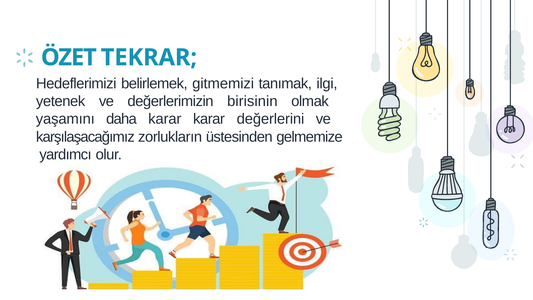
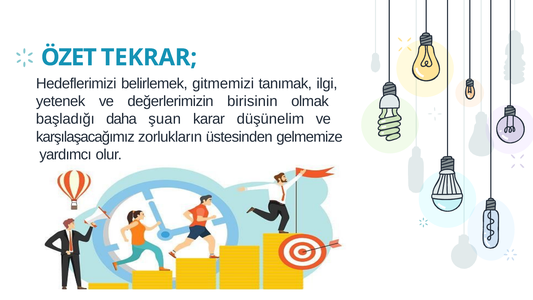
yaşamını: yaşamını -> başladığı
daha karar: karar -> şuan
değerlerini: değerlerini -> düşünelim
